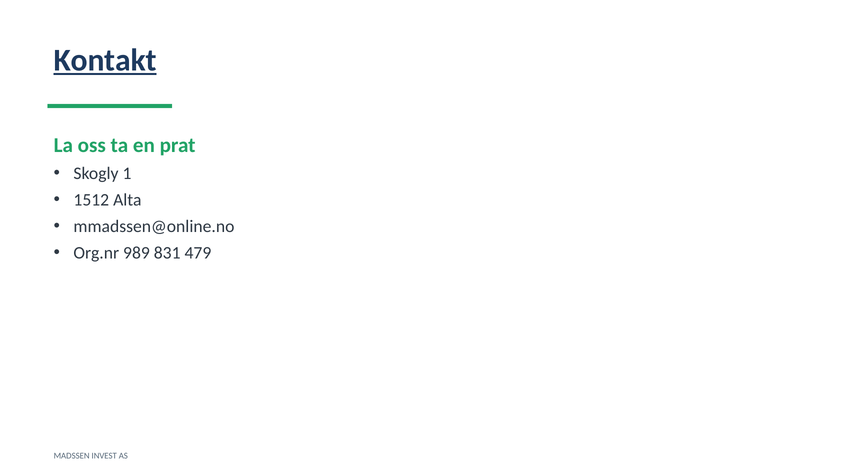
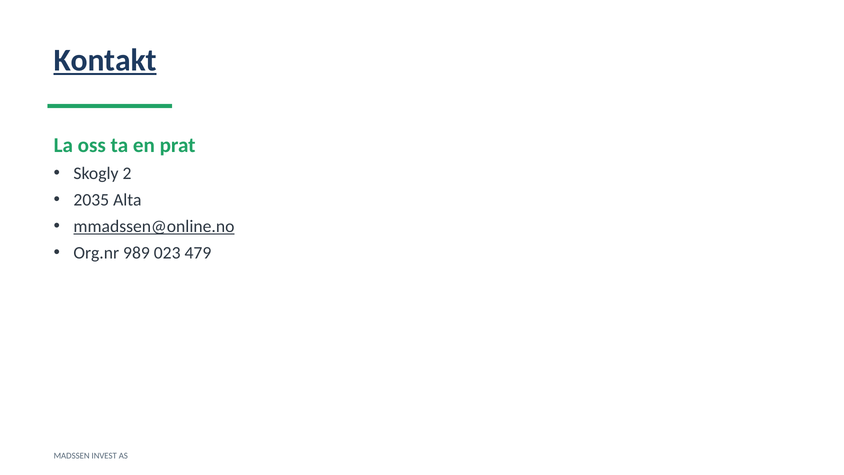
1: 1 -> 2
1512: 1512 -> 2035
mmadssen@online.no underline: none -> present
831: 831 -> 023
